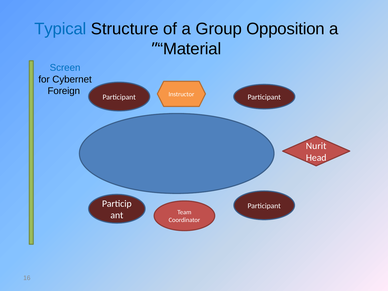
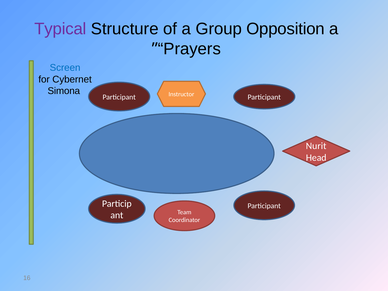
Typical colour: blue -> purple
Material: Material -> Prayers
Foreign: Foreign -> Simona
